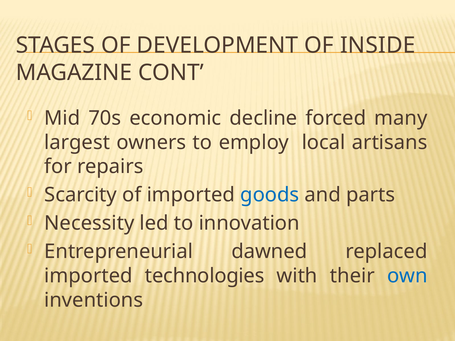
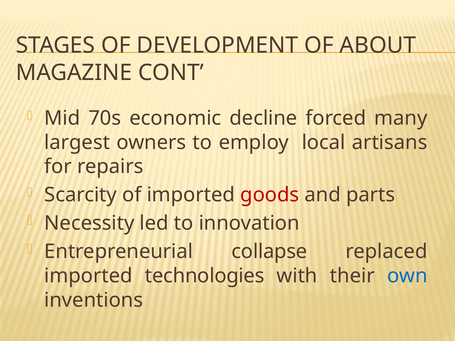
INSIDE: INSIDE -> ABOUT
goods colour: blue -> red
dawned: dawned -> collapse
